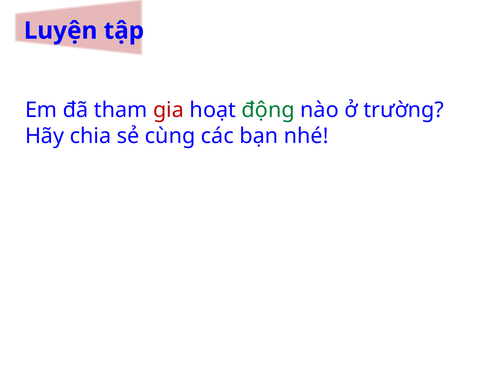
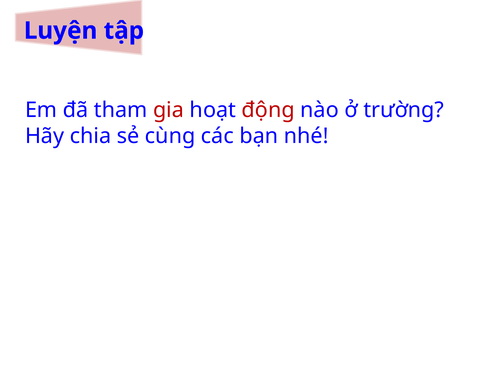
động colour: green -> red
